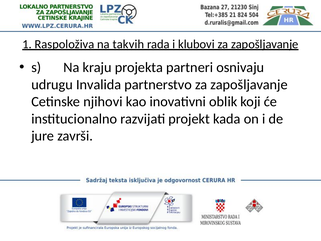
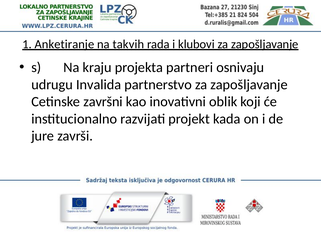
Raspoloživa: Raspoloživa -> Anketiranje
njihovi: njihovi -> završni
